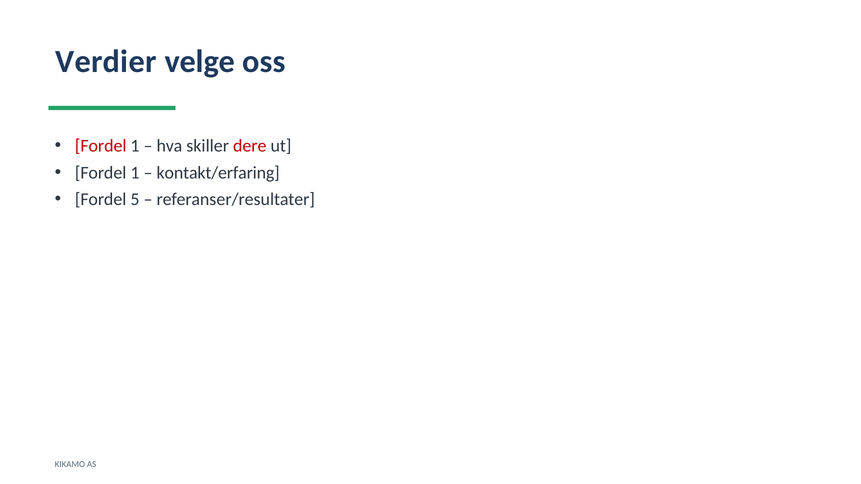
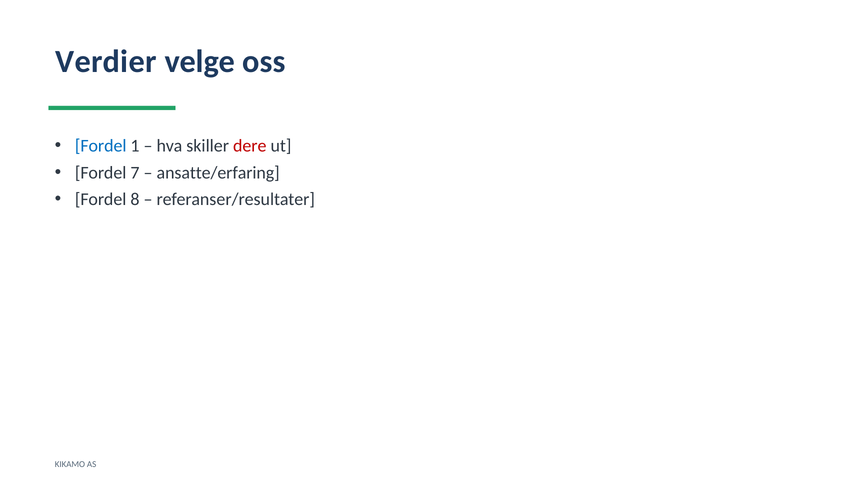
Fordel at (101, 146) colour: red -> blue
1 at (135, 173): 1 -> 7
kontakt/erfaring: kontakt/erfaring -> ansatte/erfaring
5: 5 -> 8
